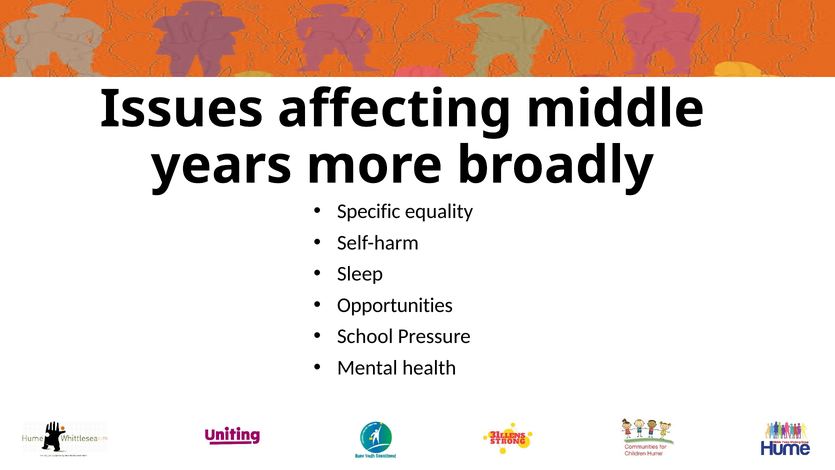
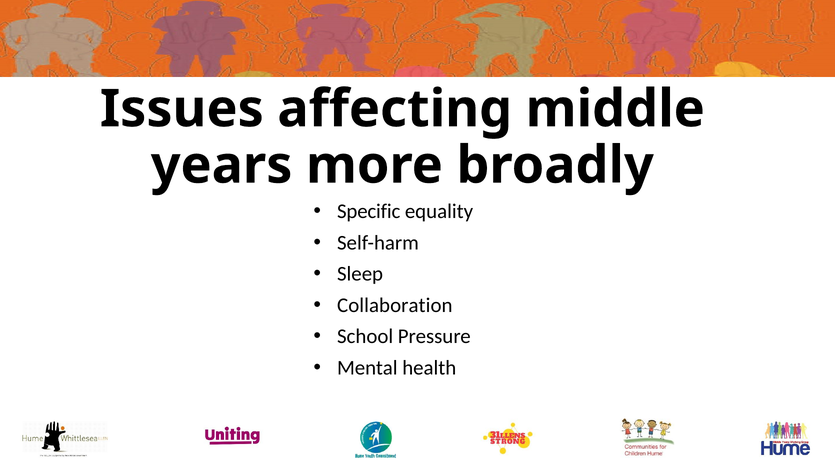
Opportunities: Opportunities -> Collaboration
